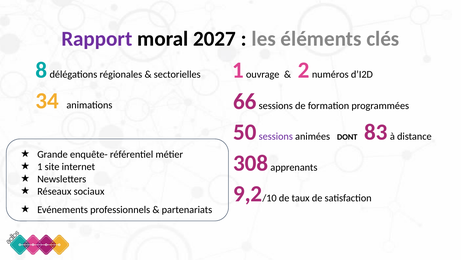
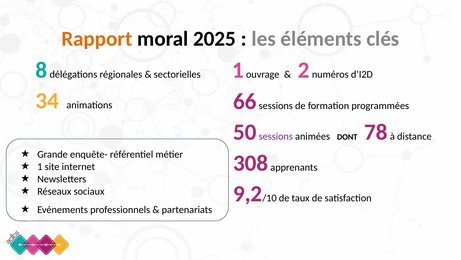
Rapport colour: purple -> orange
2027: 2027 -> 2025
83: 83 -> 78
